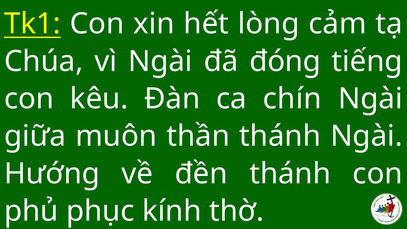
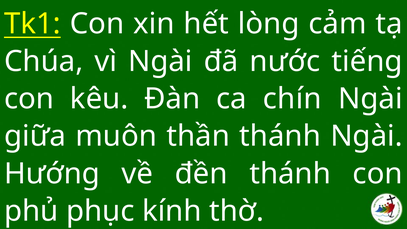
đóng: đóng -> nước
